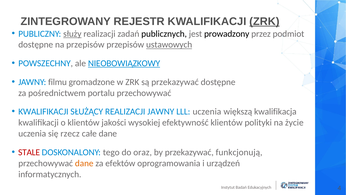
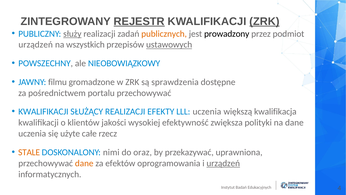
REJESTR underline: none -> present
publicznych colour: black -> orange
dostępne at (36, 45): dostępne -> urządzeń
na przepisów: przepisów -> wszystkich
NIEOBOWIĄZKOWY underline: present -> none
są przekazywać: przekazywać -> sprawdzenia
REALIZACJI JAWNY: JAWNY -> EFEKTY
efektywność klientów: klientów -> zwiększa
na życie: życie -> dane
rzecz: rzecz -> użyte
całe dane: dane -> rzecz
STALE colour: red -> orange
tego: tego -> nimi
funkcjonują: funkcjonują -> uprawniona
urządzeń at (223, 163) underline: none -> present
